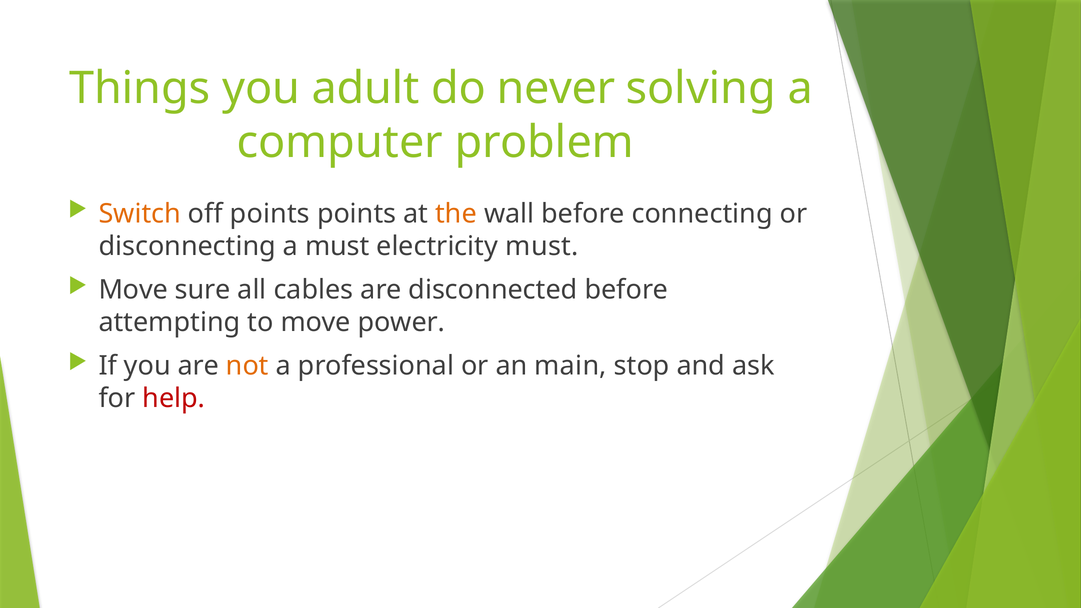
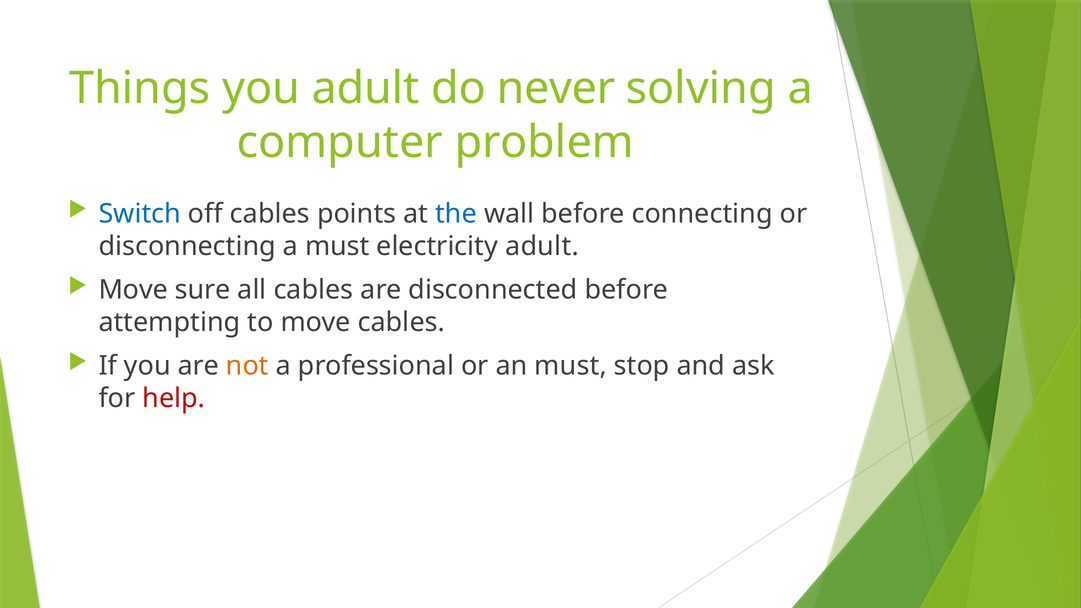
Switch colour: orange -> blue
off points: points -> cables
the colour: orange -> blue
electricity must: must -> adult
move power: power -> cables
an main: main -> must
